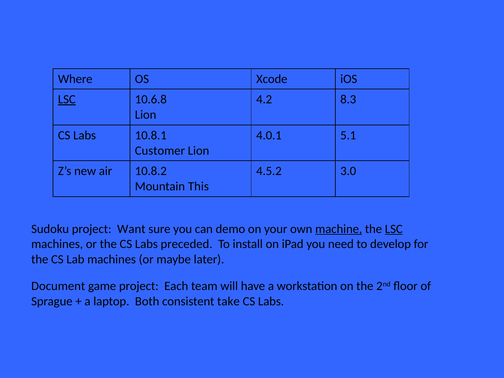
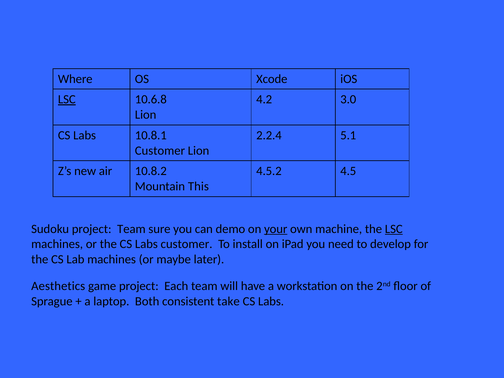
8.3: 8.3 -> 3.0
4.0.1: 4.0.1 -> 2.2.4
3.0: 3.0 -> 4.5
project Want: Want -> Team
your underline: none -> present
machine underline: present -> none
Labs preceded: preceded -> customer
Document: Document -> Aesthetics
